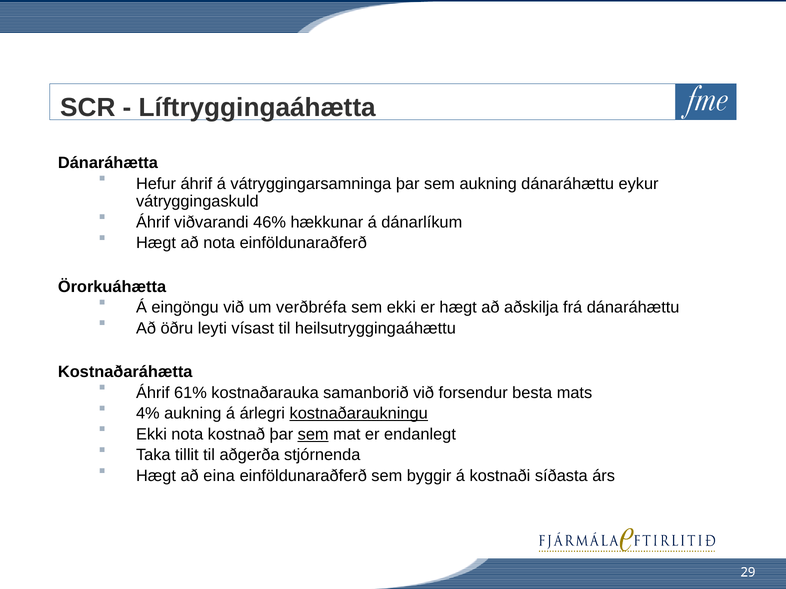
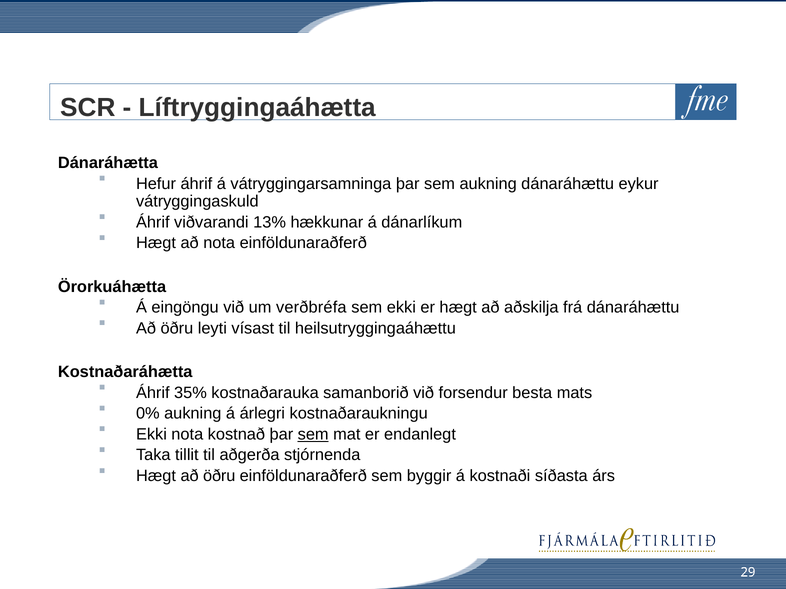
46%: 46% -> 13%
61%: 61% -> 35%
4%: 4% -> 0%
kostnaðaraukningu underline: present -> none
Hægt að eina: eina -> öðru
